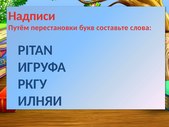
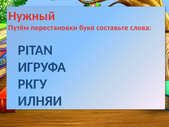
Надписи: Надписи -> Нужный
